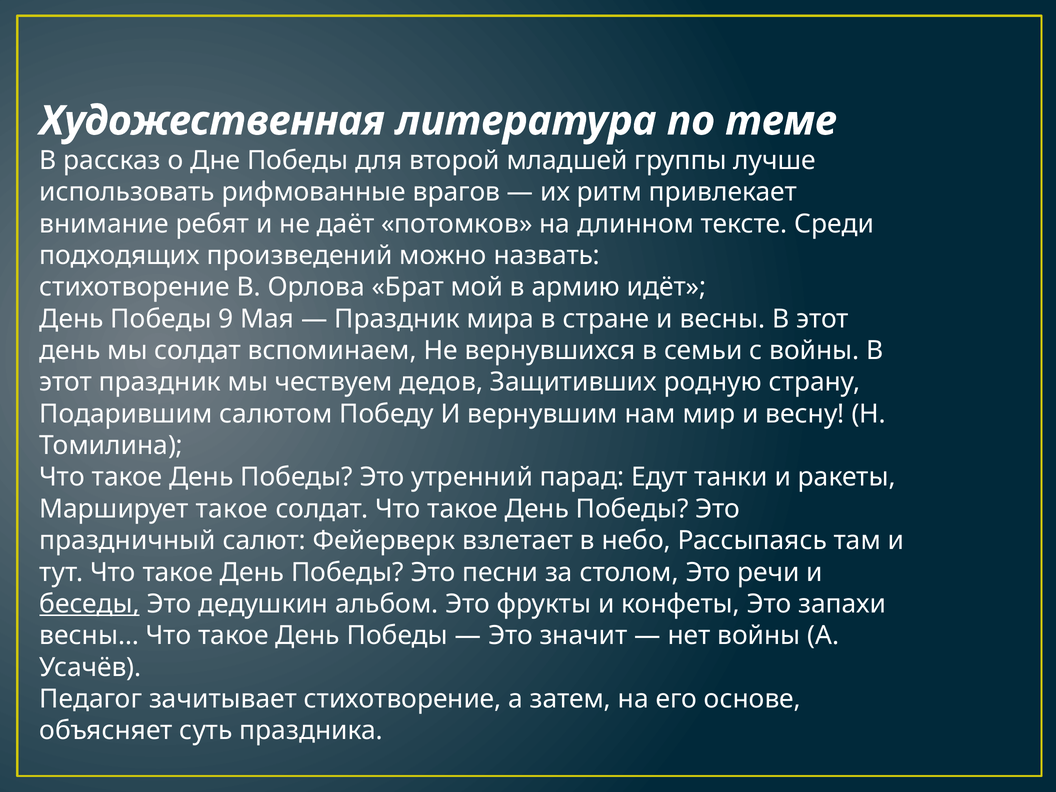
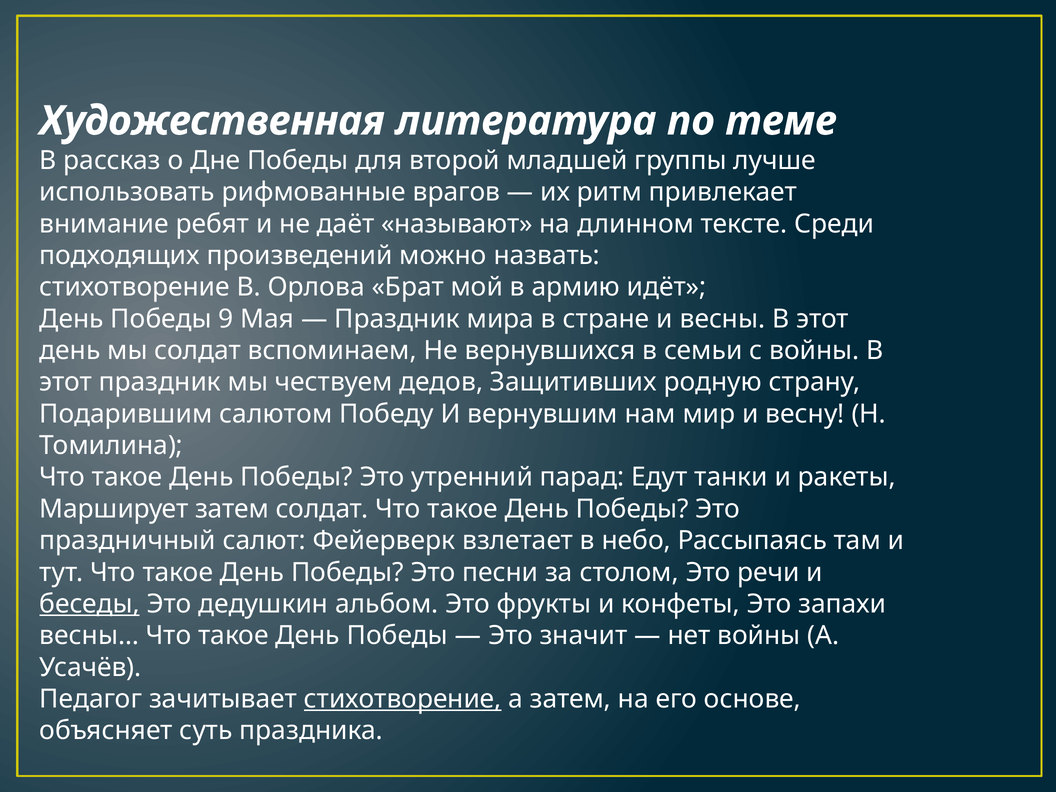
потомков: потомков -> называют
Марширует такое: такое -> затем
стихотворение at (403, 699) underline: none -> present
